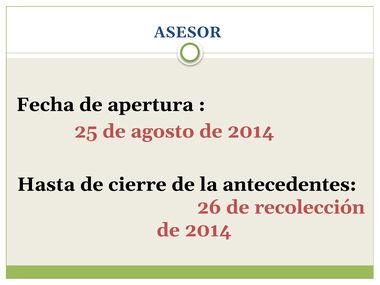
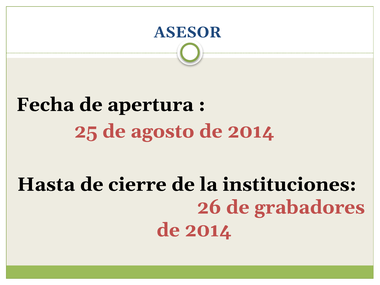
antecedentes: antecedentes -> instituciones
recolección: recolección -> grabadores
